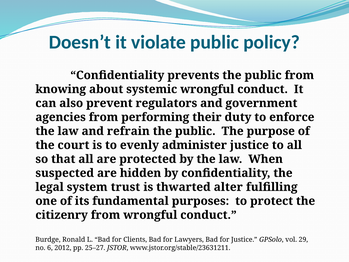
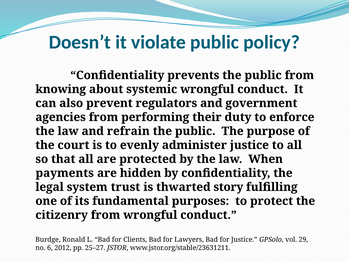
suspected: suspected -> payments
alter: alter -> story
